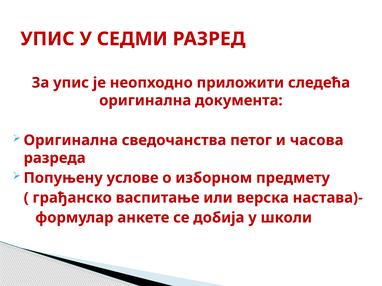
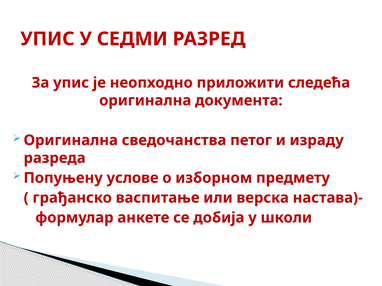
часова: часова -> израду
